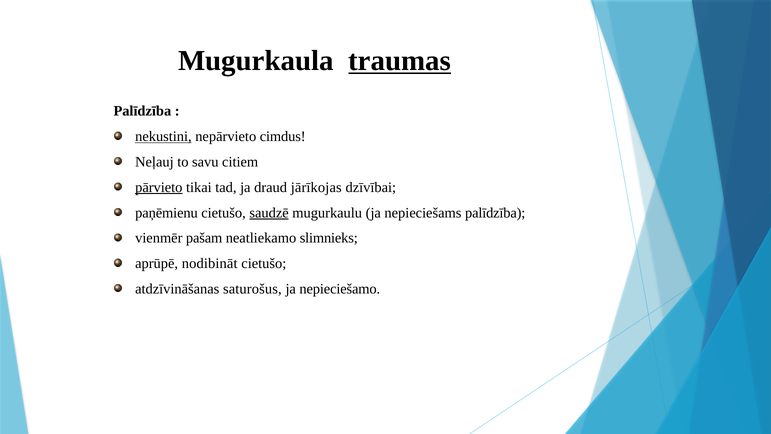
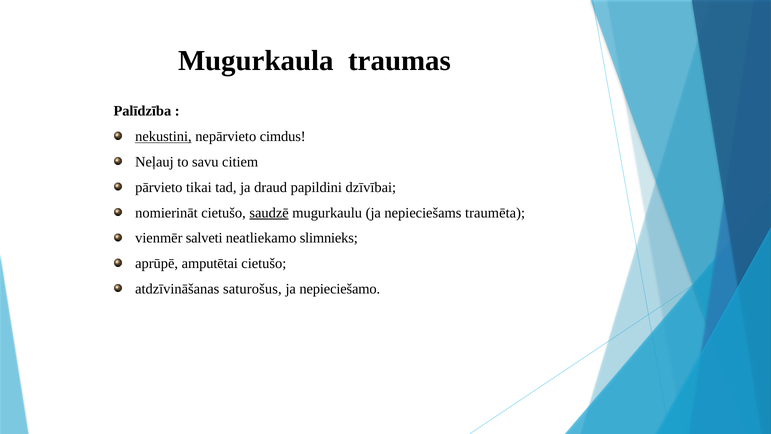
traumas underline: present -> none
pārvieto underline: present -> none
jārīkojas: jārīkojas -> papildini
paņēmienu: paņēmienu -> nomierināt
nepieciešams palīdzība: palīdzība -> traumēta
pašam: pašam -> salveti
nodibināt: nodibināt -> amputētai
